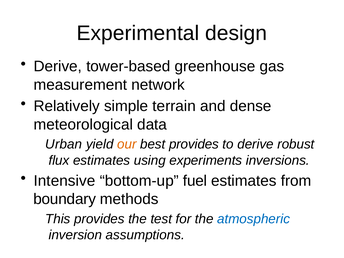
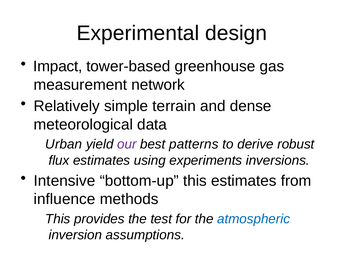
Derive at (58, 66): Derive -> Impact
our colour: orange -> purple
best provides: provides -> patterns
bottom-up fuel: fuel -> this
boundary: boundary -> influence
